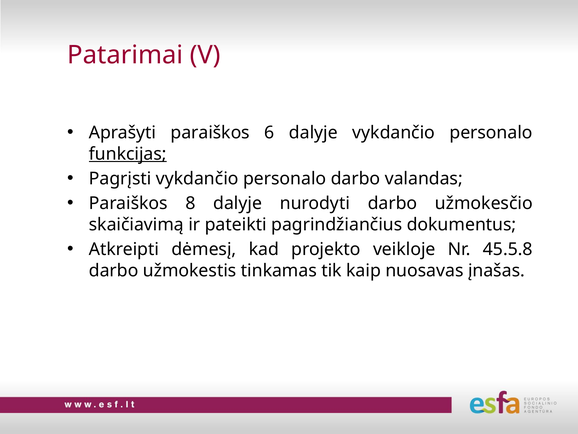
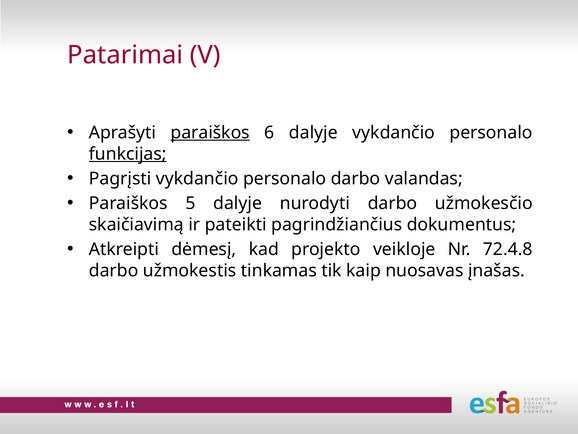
paraiškos at (210, 133) underline: none -> present
8: 8 -> 5
45.5.8: 45.5.8 -> 72.4.8
